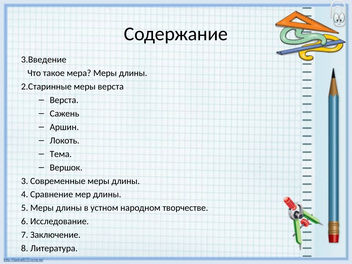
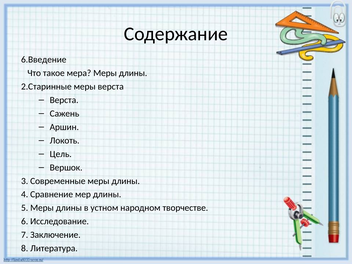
3.Введение: 3.Введение -> 6.Введение
Тема: Тема -> Цель
